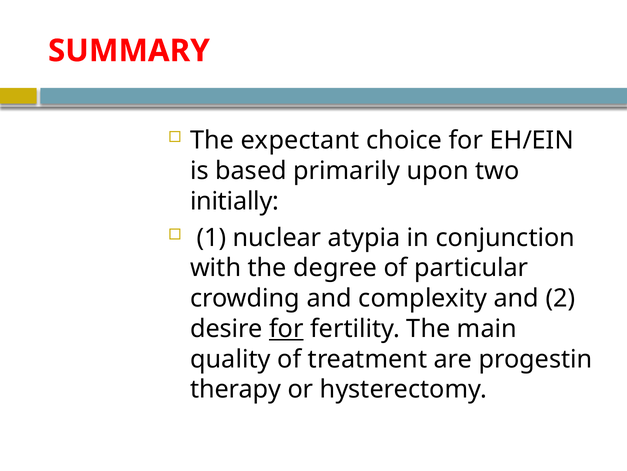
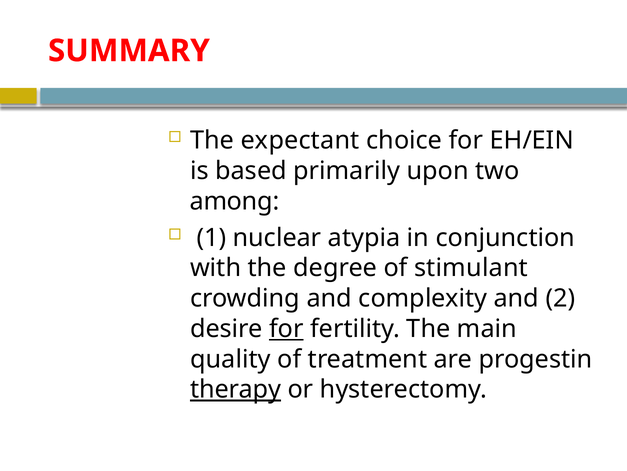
initially: initially -> among
particular: particular -> stimulant
therapy underline: none -> present
